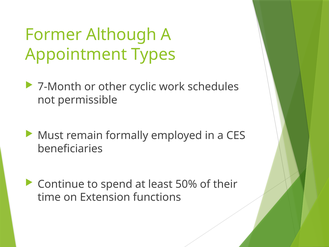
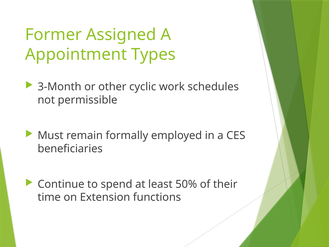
Although: Although -> Assigned
7-Month: 7-Month -> 3-Month
